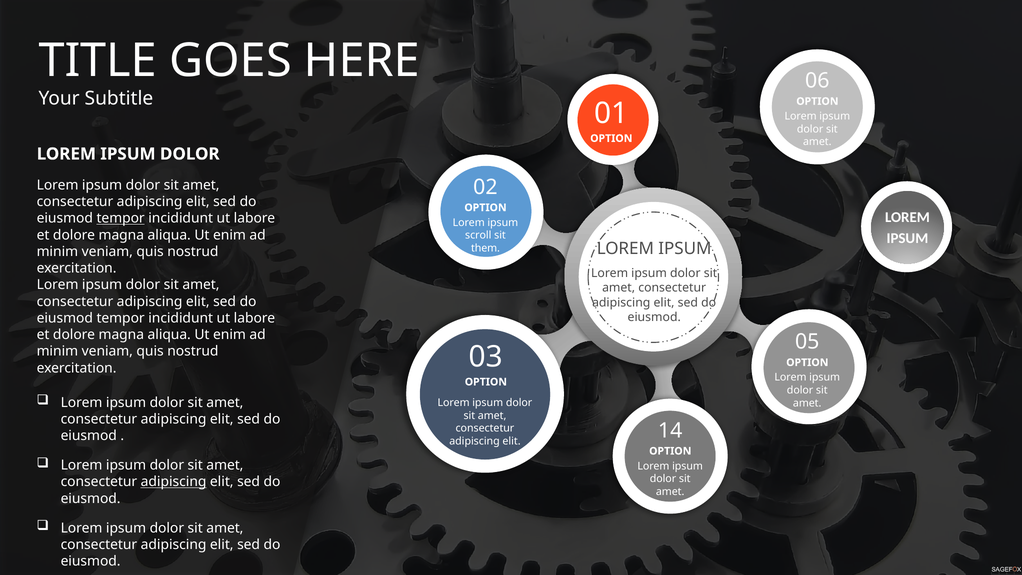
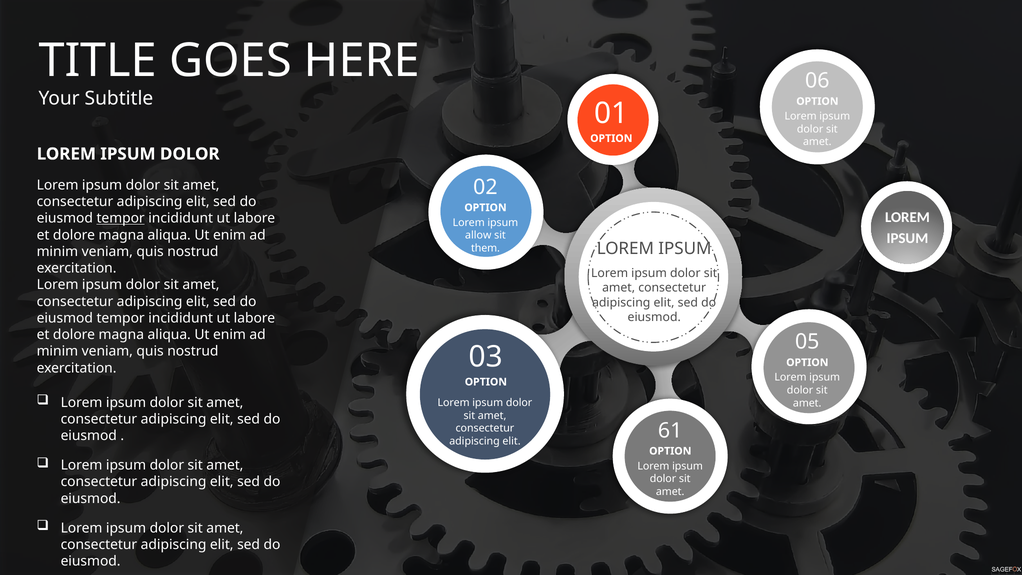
scroll: scroll -> allow
14: 14 -> 61
adipiscing at (174, 482) underline: present -> none
